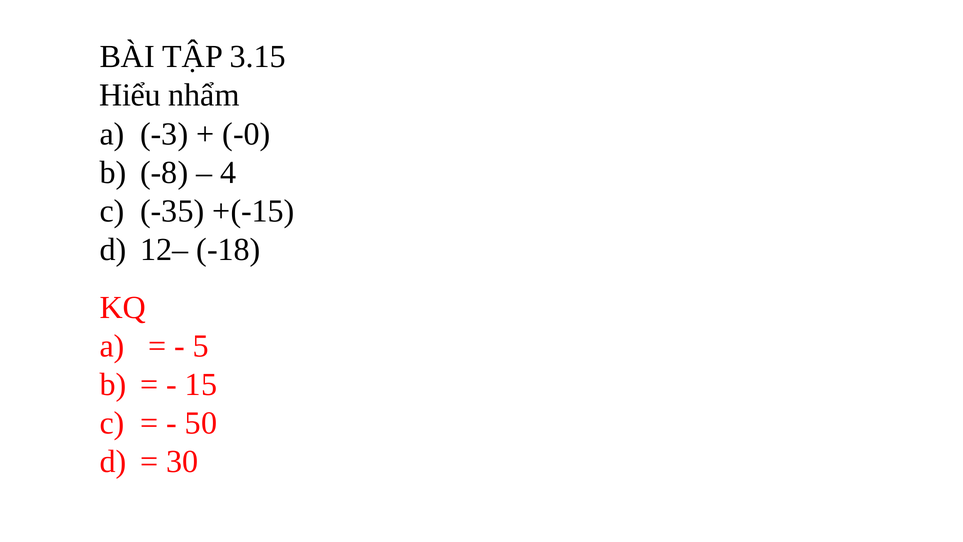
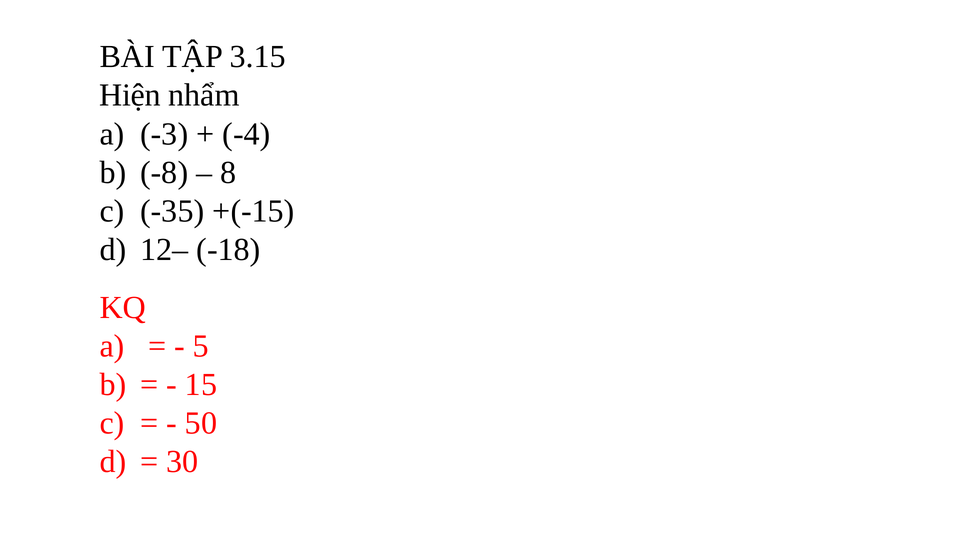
Hiểu: Hiểu -> Hiện
-0: -0 -> -4
4: 4 -> 8
